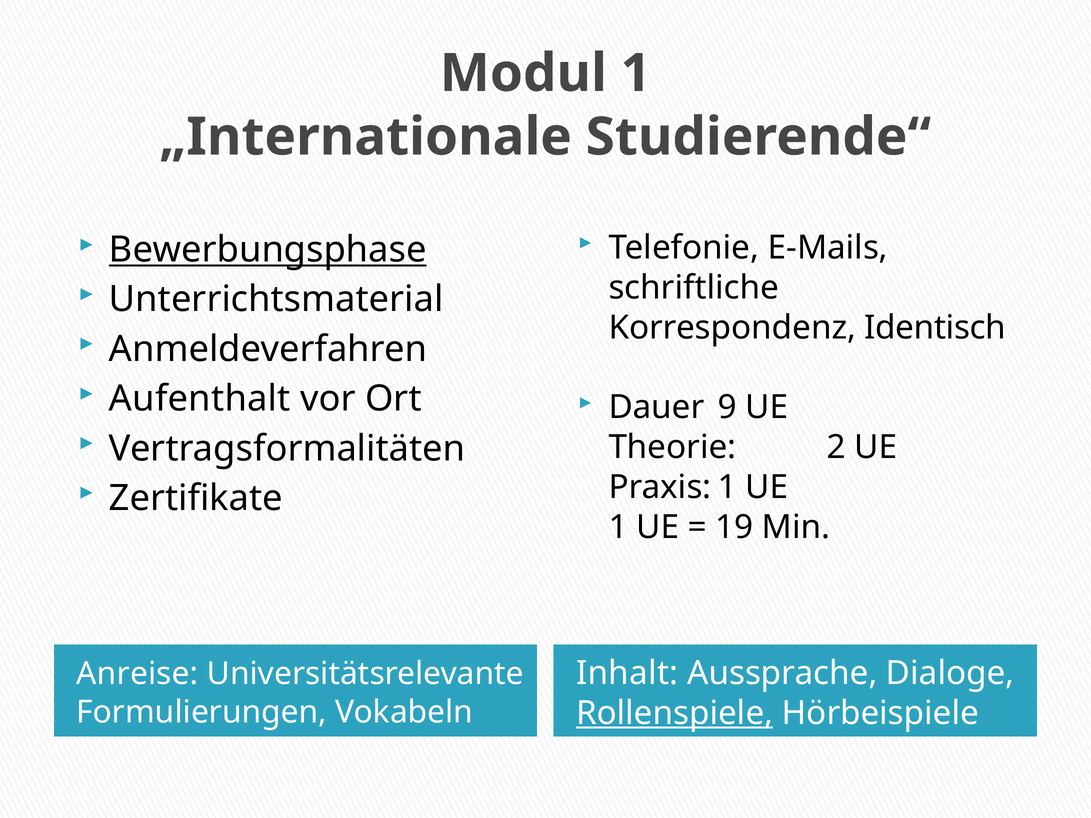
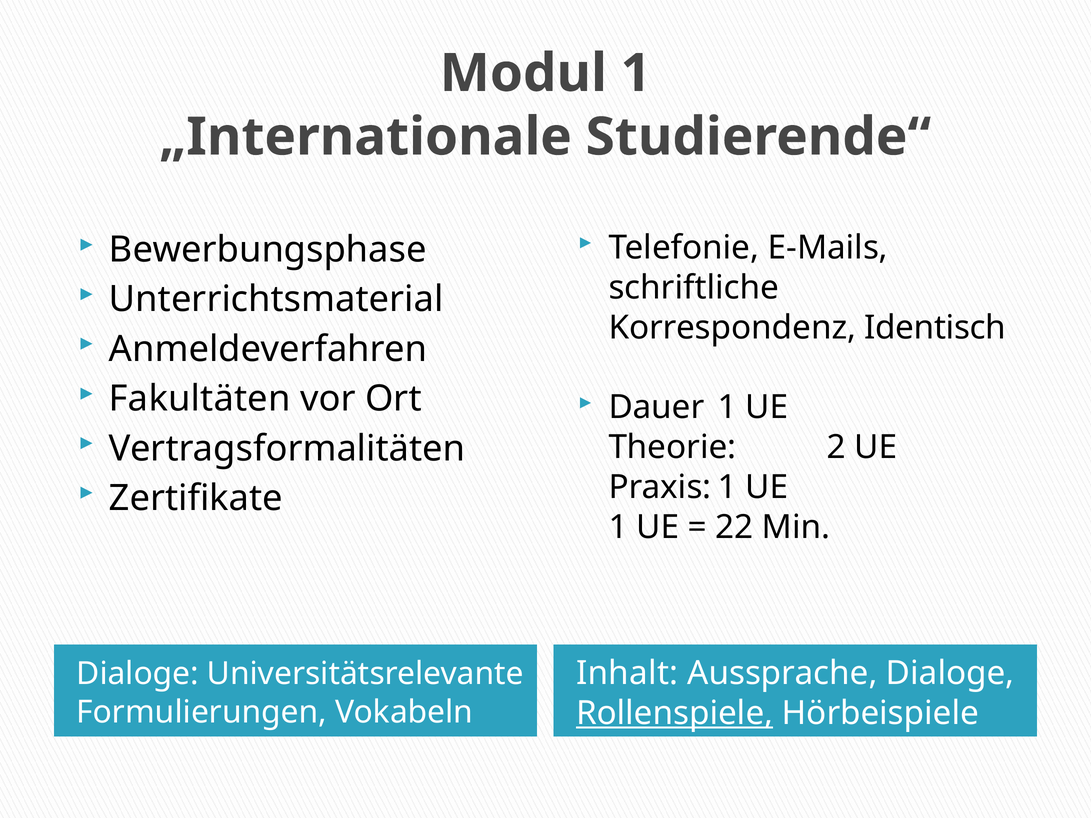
Bewerbungsphase underline: present -> none
Aufenthalt: Aufenthalt -> Fakultäten
Dauer 9: 9 -> 1
19: 19 -> 22
Anreise at (137, 674): Anreise -> Dialoge
